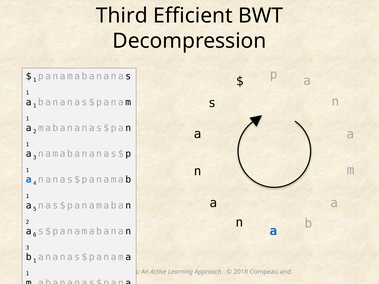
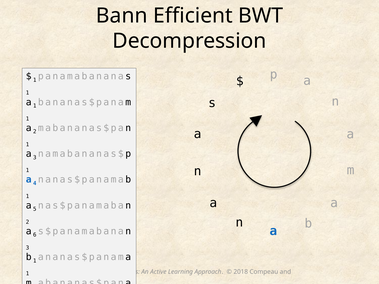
Third: Third -> Bann
